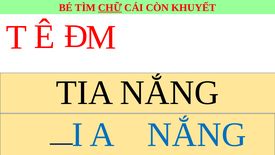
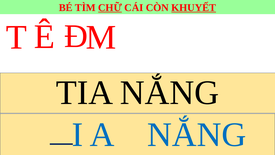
KHUYẾT underline: none -> present
